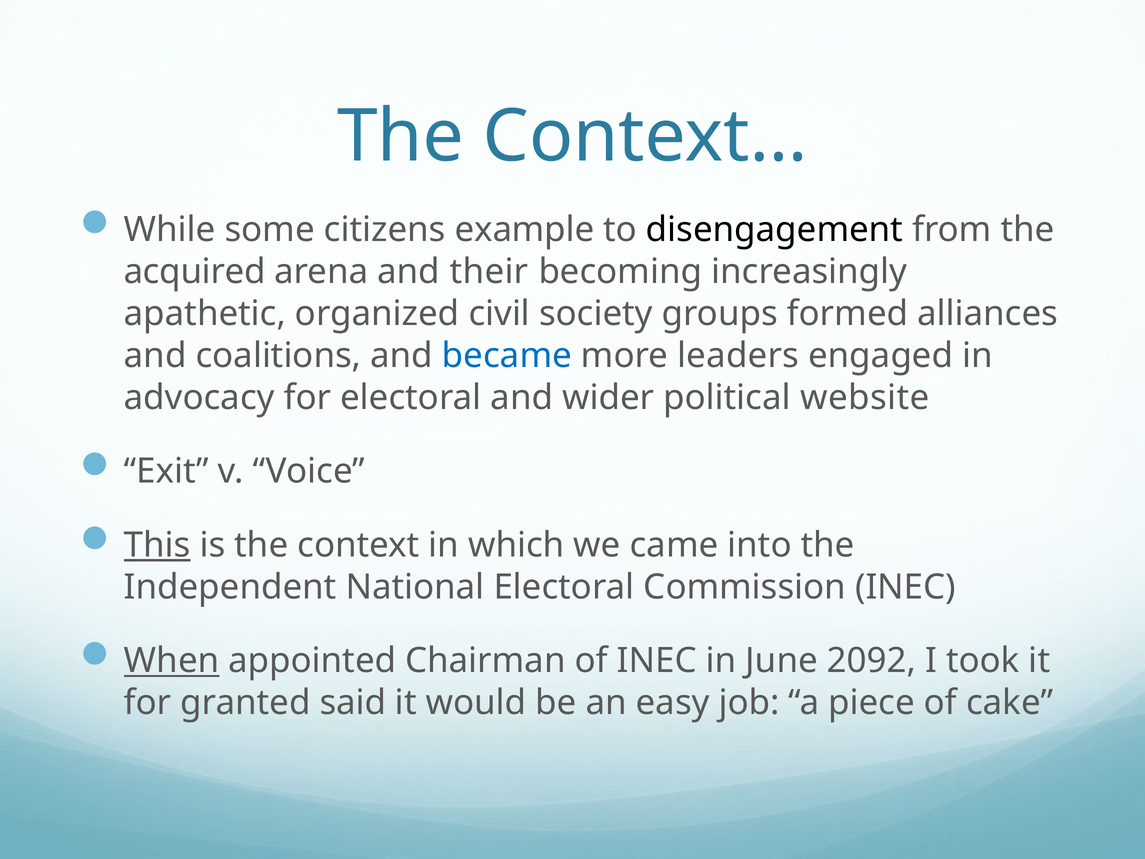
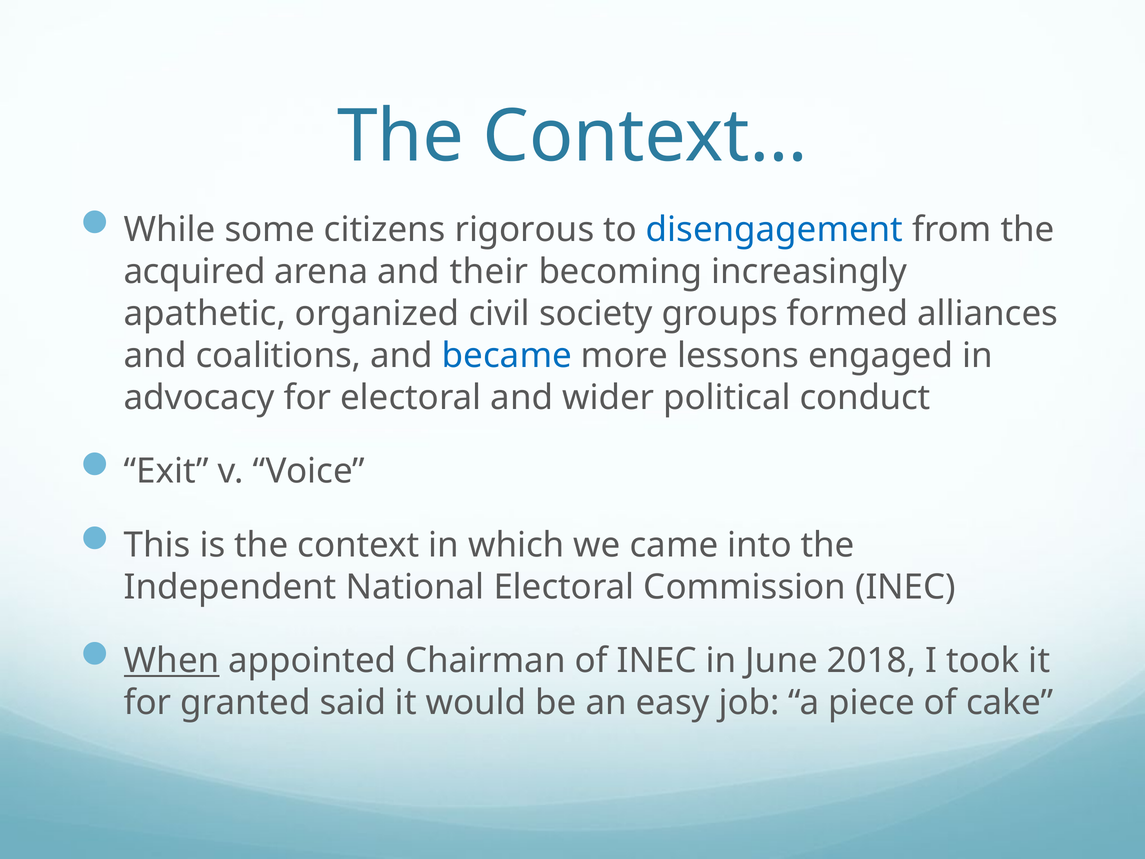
example: example -> rigorous
disengagement colour: black -> blue
leaders: leaders -> lessons
website: website -> conduct
This underline: present -> none
2092: 2092 -> 2018
